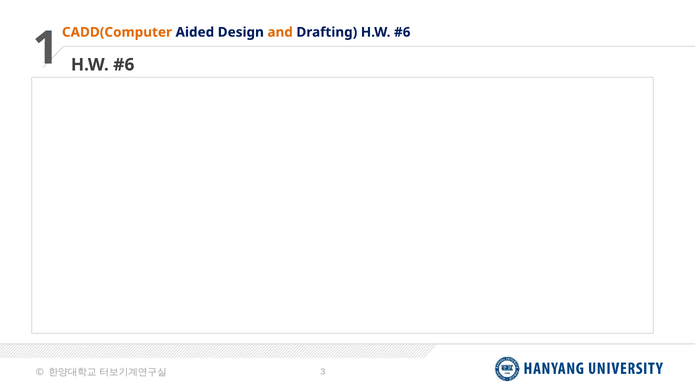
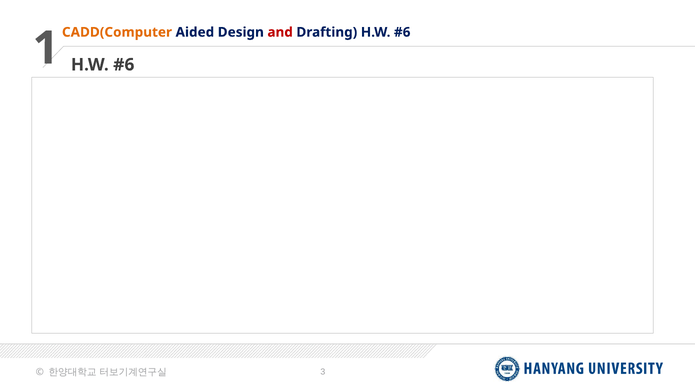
and colour: orange -> red
